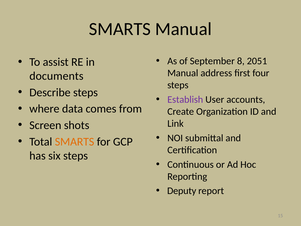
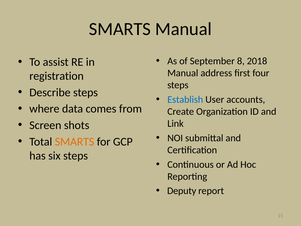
2051: 2051 -> 2018
documents: documents -> registration
Establish colour: purple -> blue
